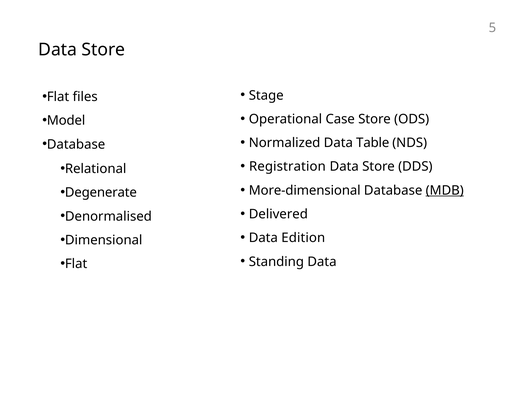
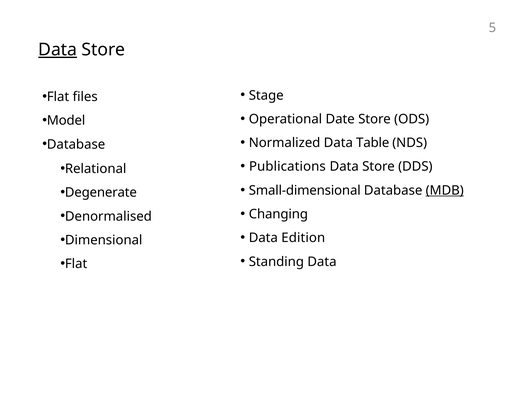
Data at (58, 50) underline: none -> present
Case: Case -> Date
Registration: Registration -> Publications
More-dimensional: More-dimensional -> Small-dimensional
Delivered: Delivered -> Changing
